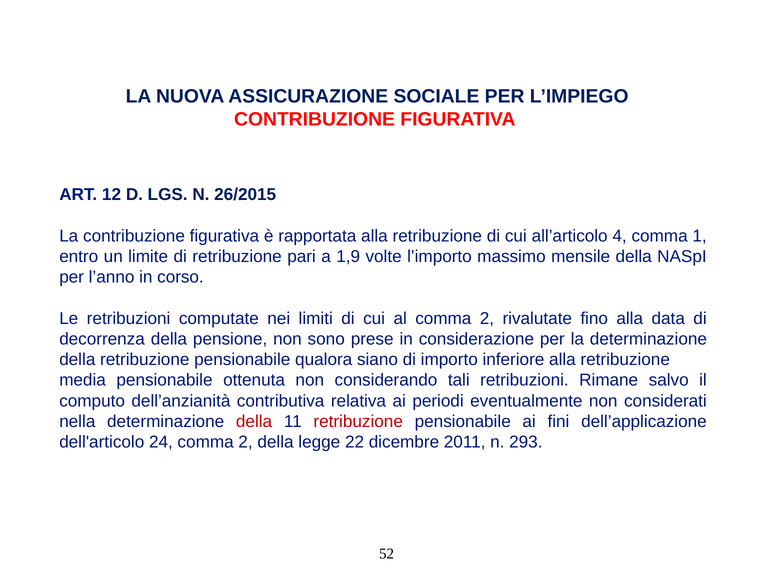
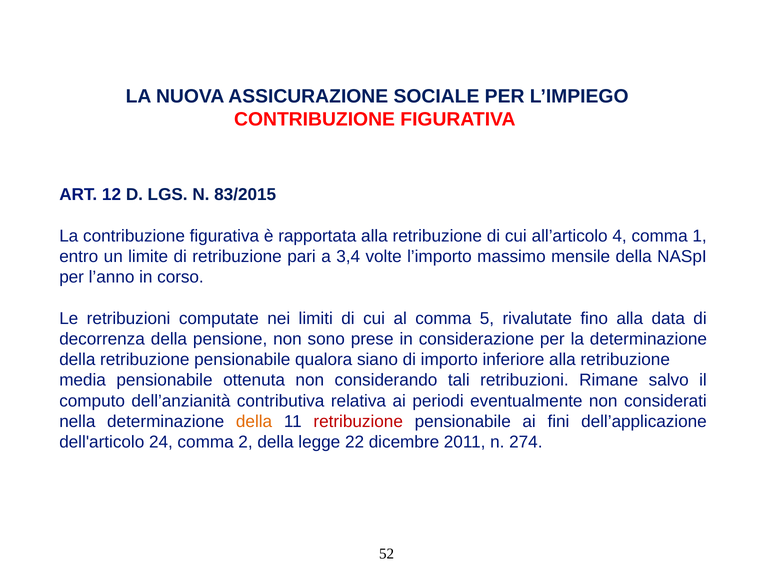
26/2015: 26/2015 -> 83/2015
1,9: 1,9 -> 3,4
al comma 2: 2 -> 5
della at (254, 421) colour: red -> orange
293: 293 -> 274
